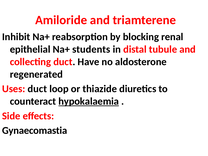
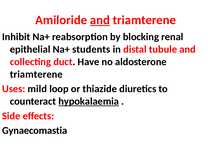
and at (100, 20) underline: none -> present
regenerated at (36, 74): regenerated -> triamterene
Uses duct: duct -> mild
